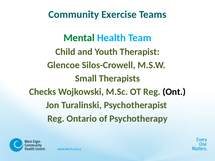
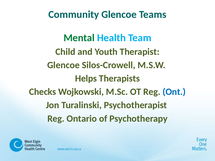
Community Exercise: Exercise -> Glencoe
Small: Small -> Helps
Ont colour: black -> blue
